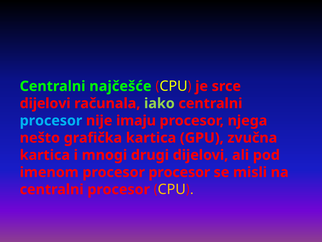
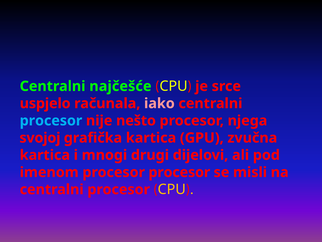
dijelovi at (45, 103): dijelovi -> uspjelo
iako colour: light green -> pink
imaju: imaju -> nešto
nešto: nešto -> svojoj
